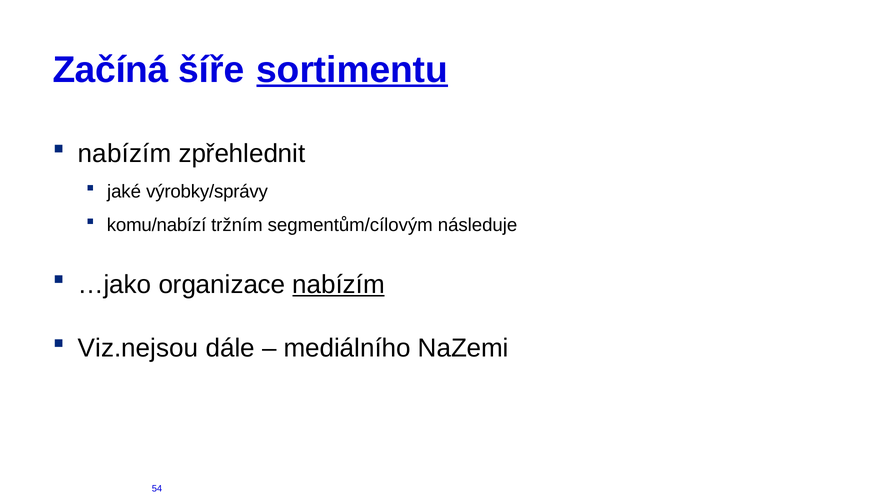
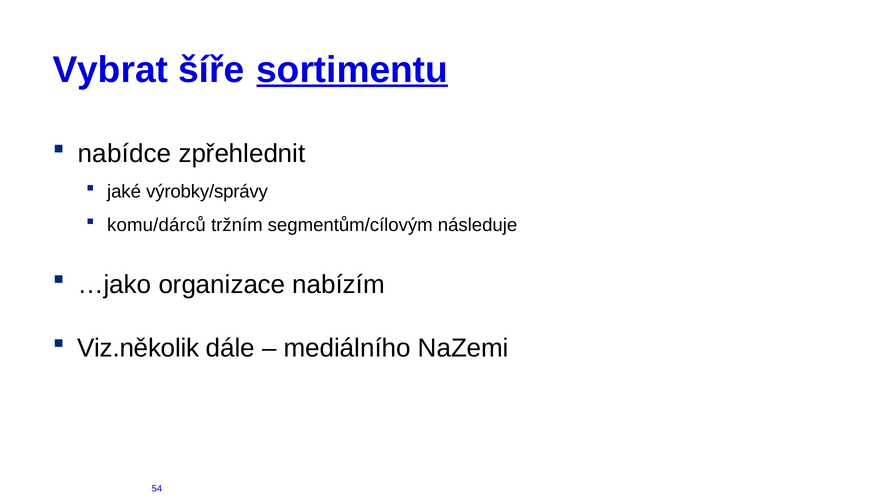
Začíná: Začíná -> Vybrat
nabízím at (125, 154): nabízím -> nabídce
komu/nabízí: komu/nabízí -> komu/dárců
nabízím at (339, 285) underline: present -> none
Viz.nejsou: Viz.nejsou -> Viz.několik
